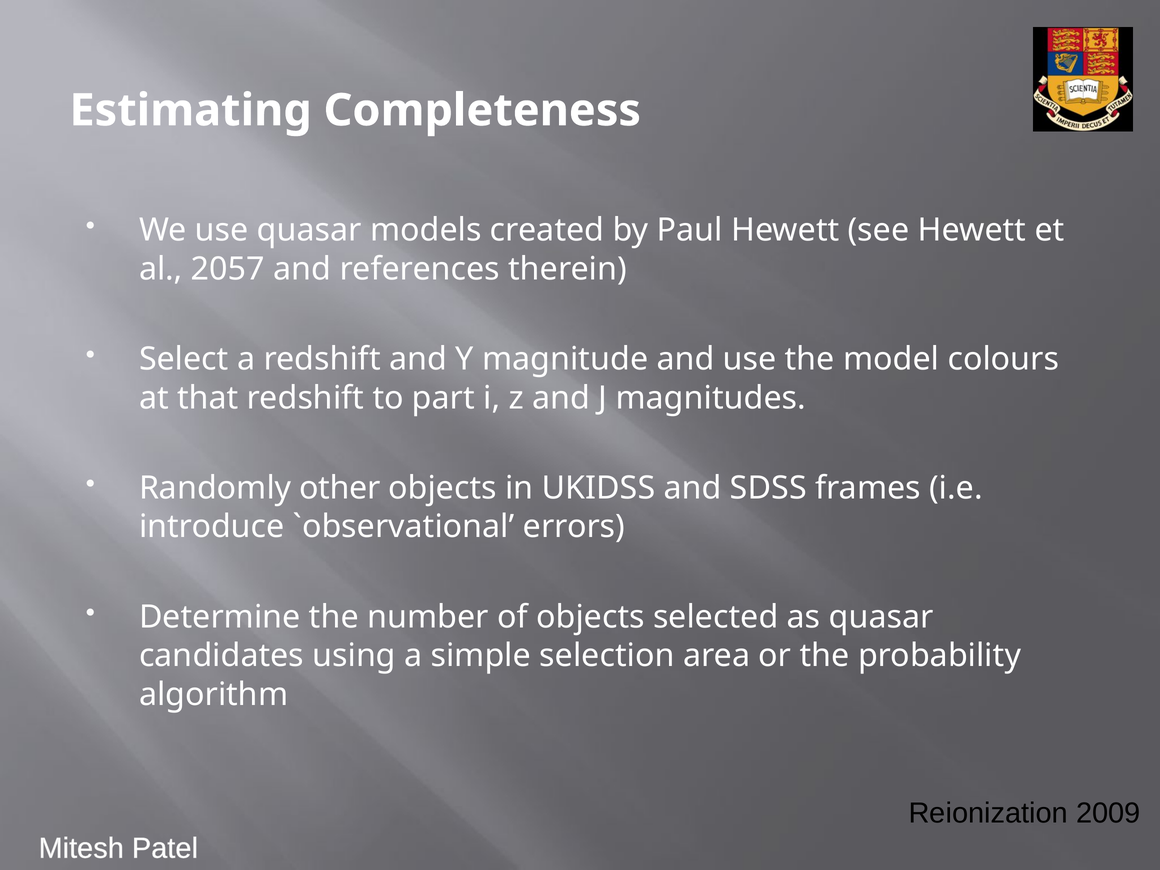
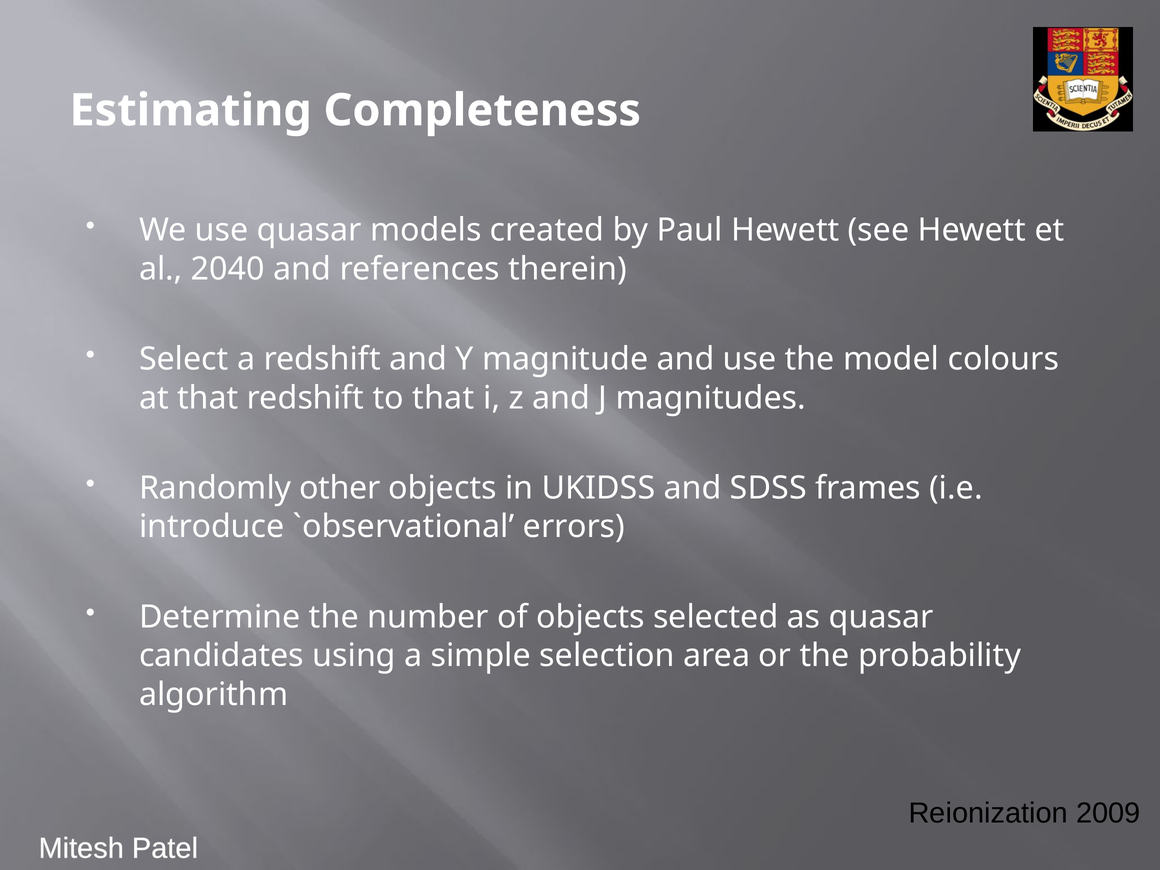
2057: 2057 -> 2040
to part: part -> that
